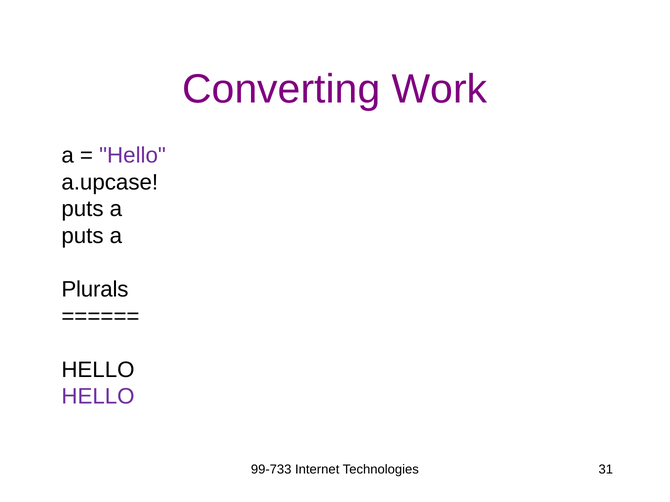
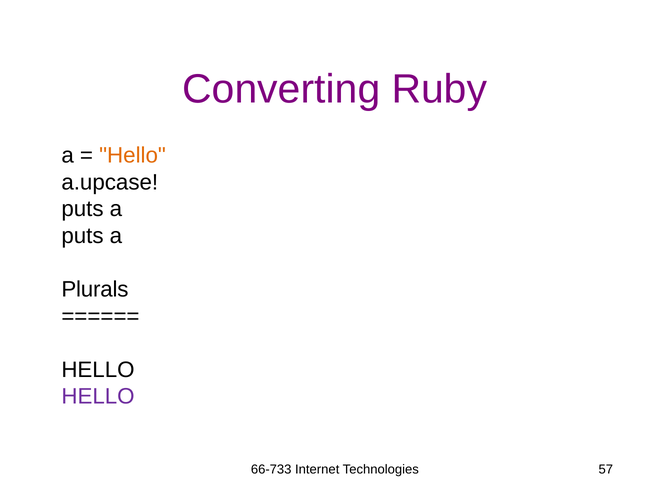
Work: Work -> Ruby
Hello at (133, 156) colour: purple -> orange
99-733: 99-733 -> 66-733
31: 31 -> 57
